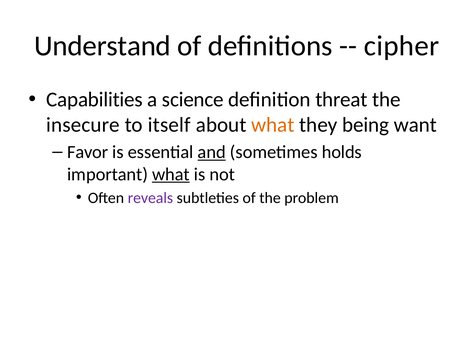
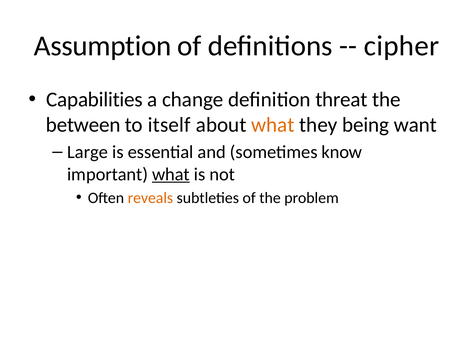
Understand: Understand -> Assumption
science: science -> change
insecure: insecure -> between
Favor: Favor -> Large
and underline: present -> none
holds: holds -> know
reveals colour: purple -> orange
